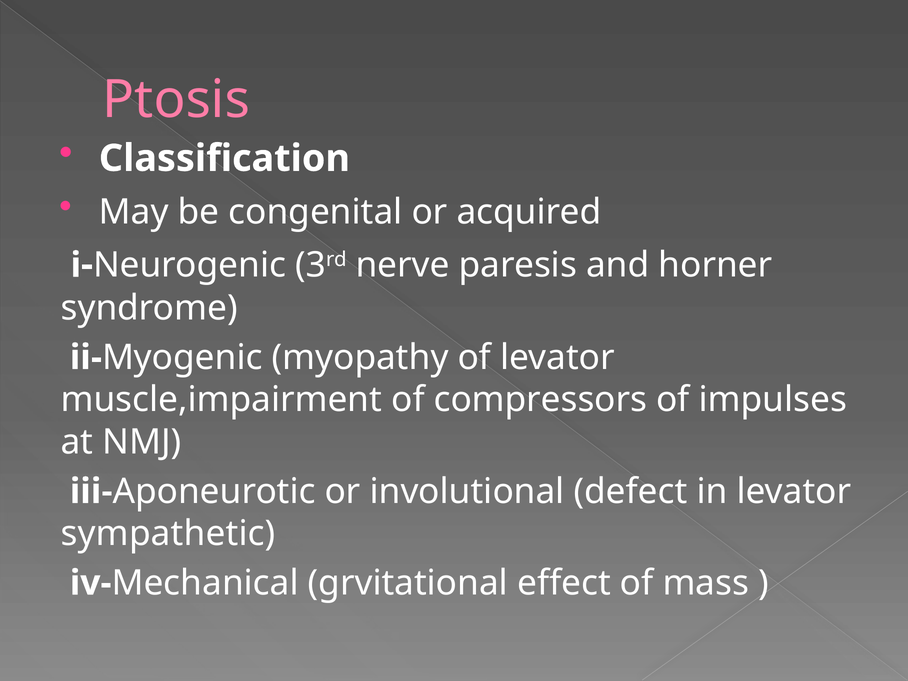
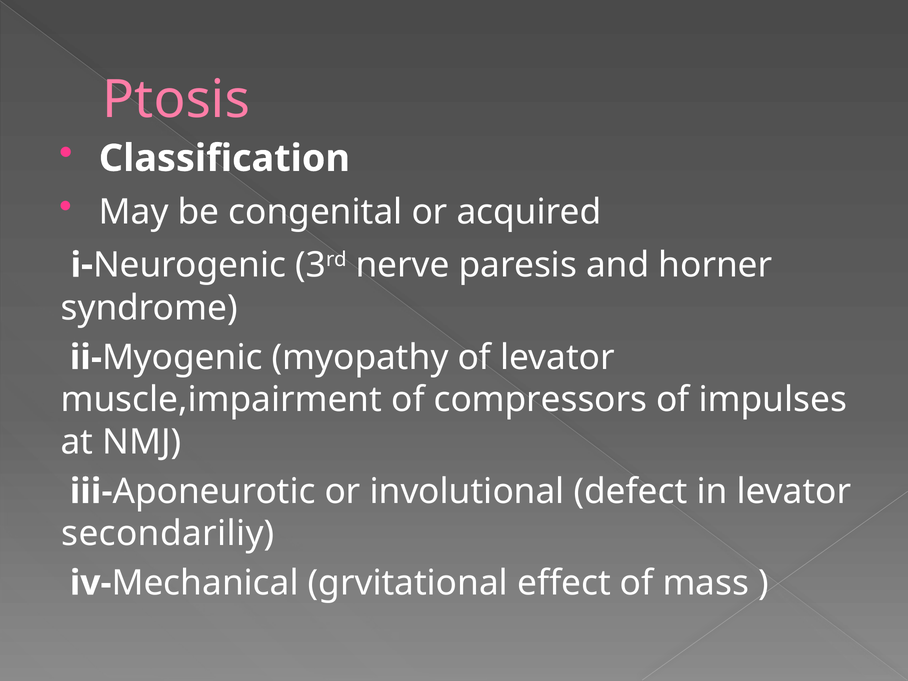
sympathetic: sympathetic -> secondariliy
